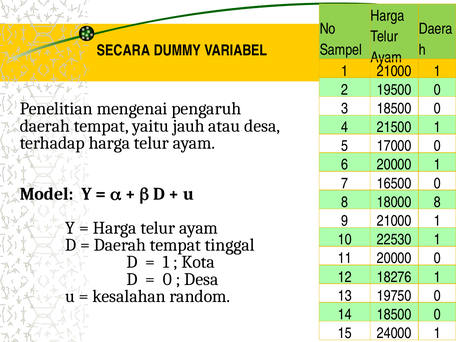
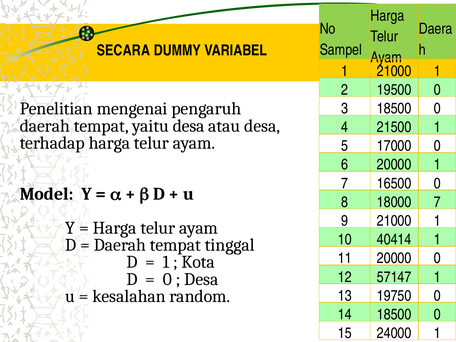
yaitu jauh: jauh -> desa
18000 8: 8 -> 7
22530: 22530 -> 40414
18276: 18276 -> 57147
